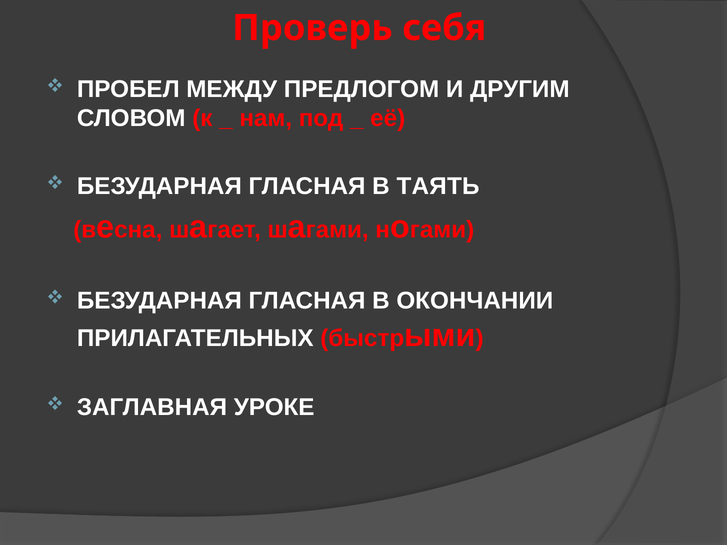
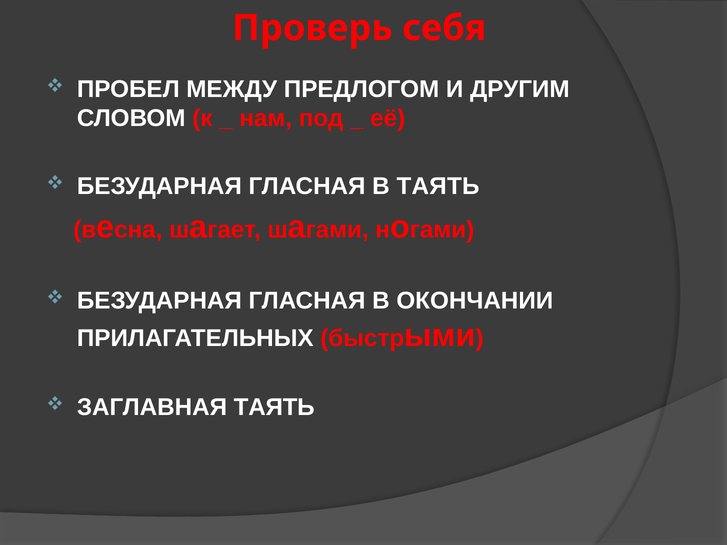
ЗАГЛАВНАЯ УРОКЕ: УРОКЕ -> ТАЯТЬ
